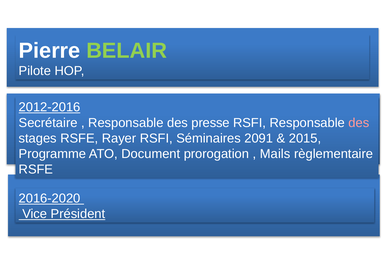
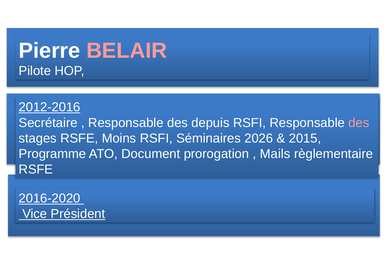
BELAIR colour: light green -> pink
presse: presse -> depuis
Rayer: Rayer -> Moins
2091: 2091 -> 2026
